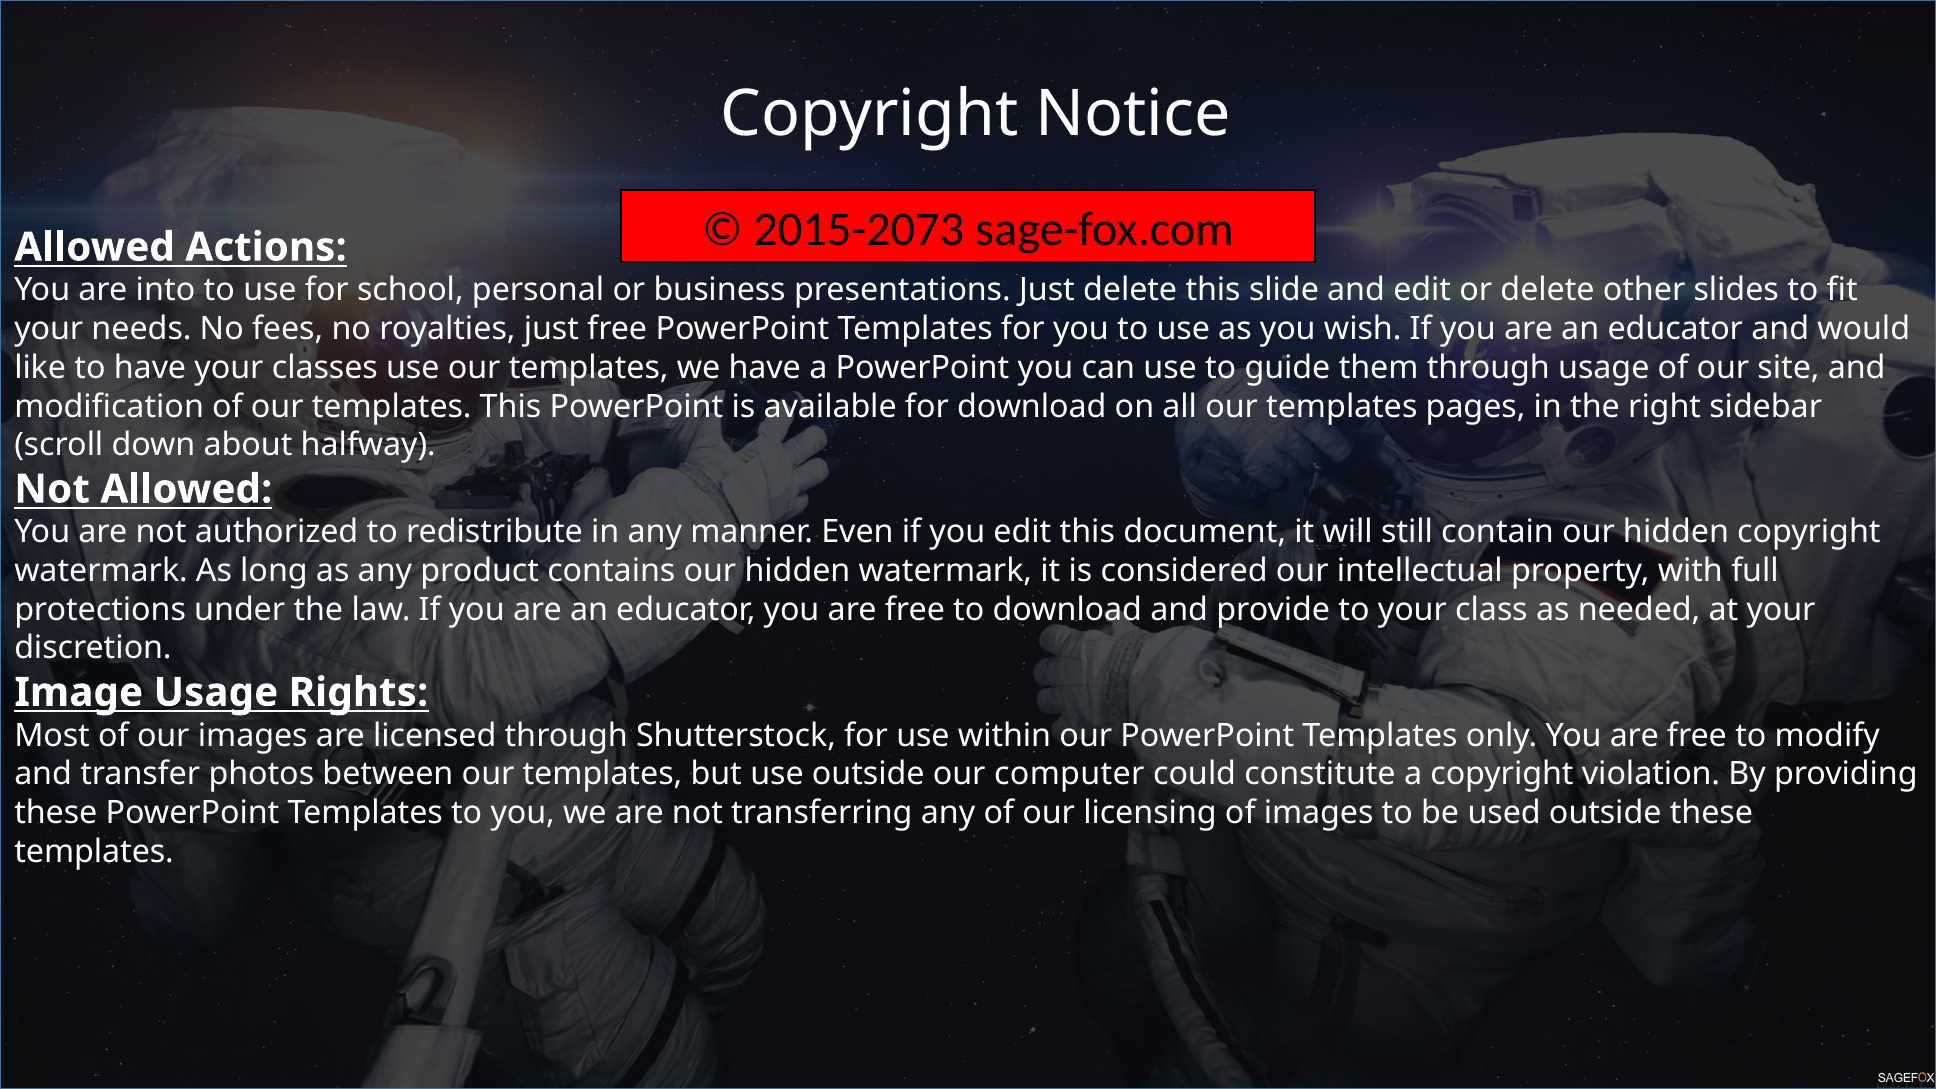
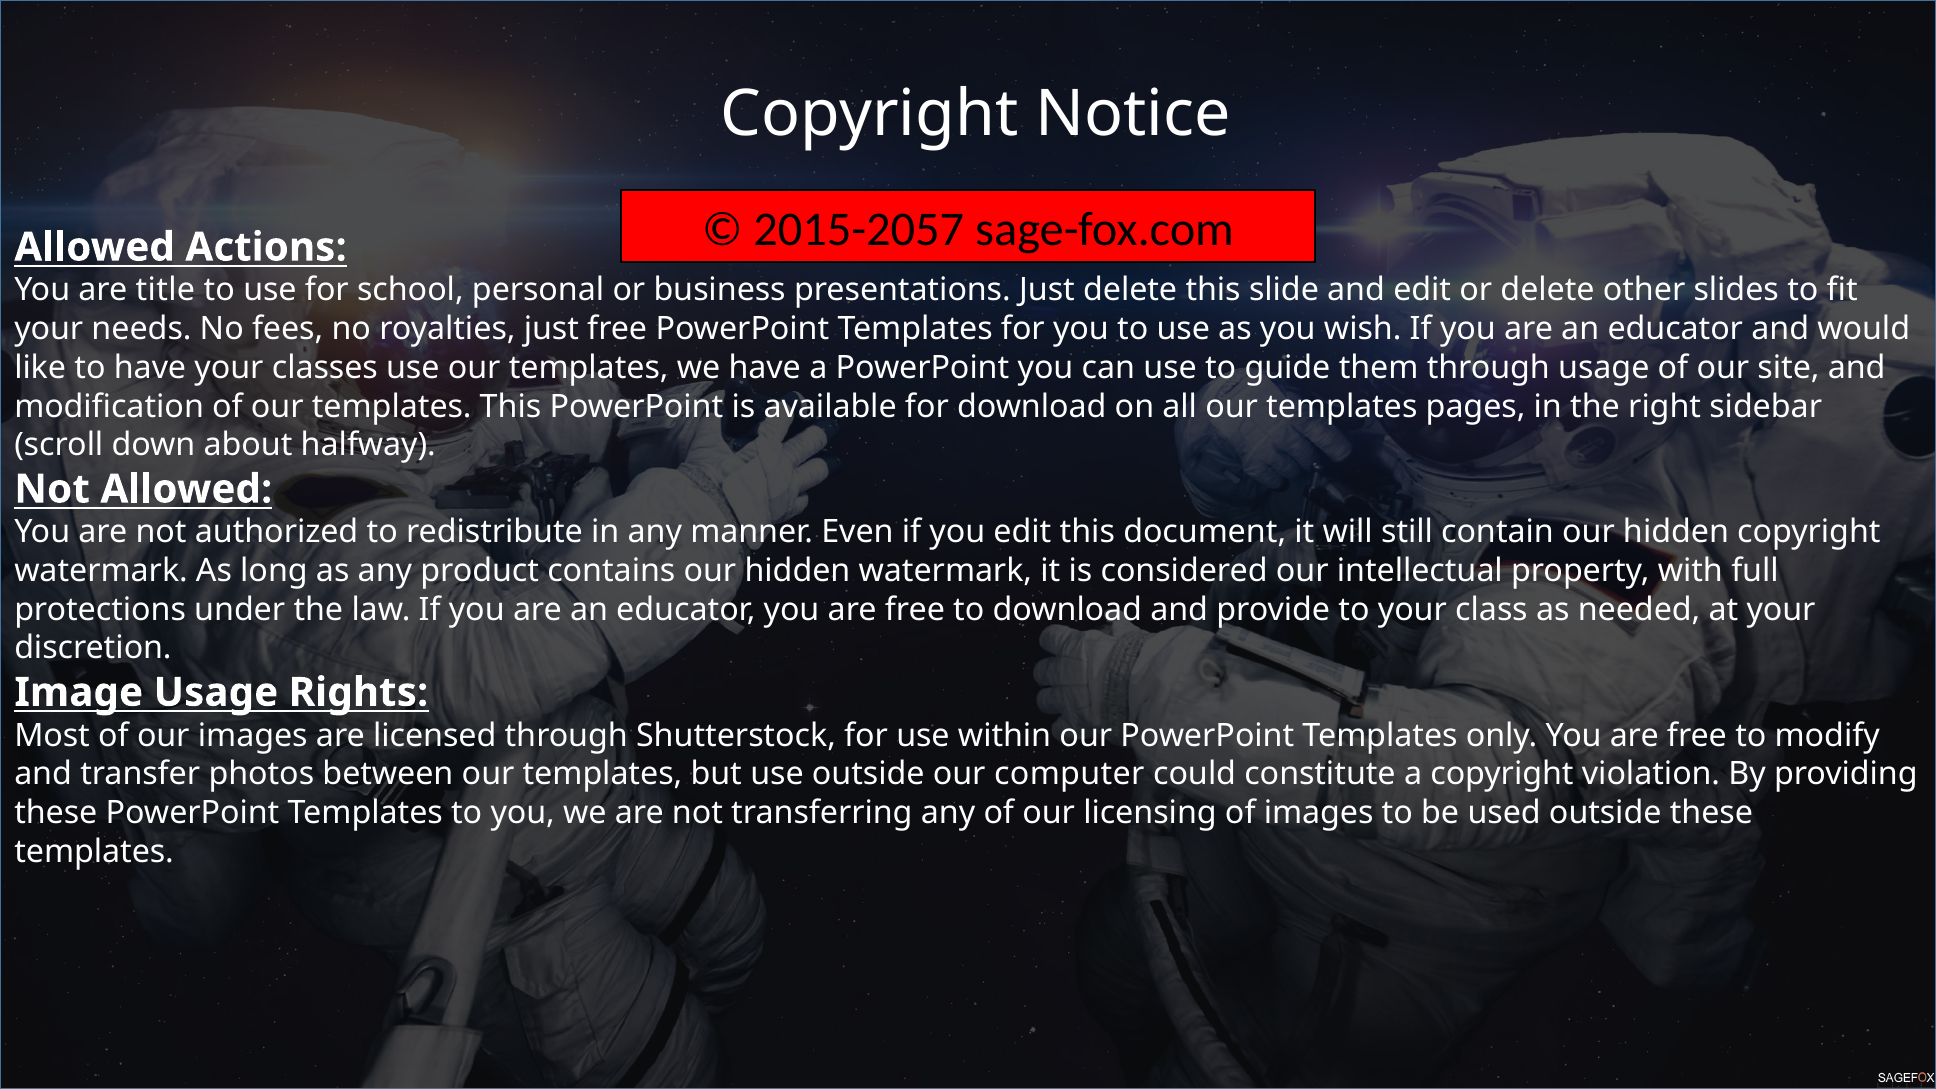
2015-2073: 2015-2073 -> 2015-2057
into: into -> title
